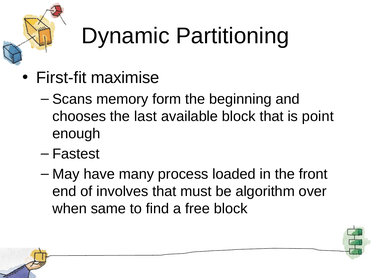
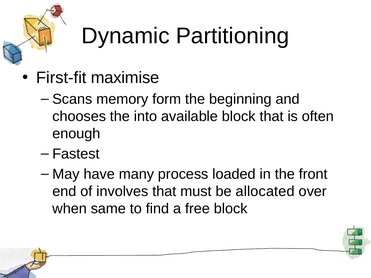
last: last -> into
point: point -> often
algorithm: algorithm -> allocated
